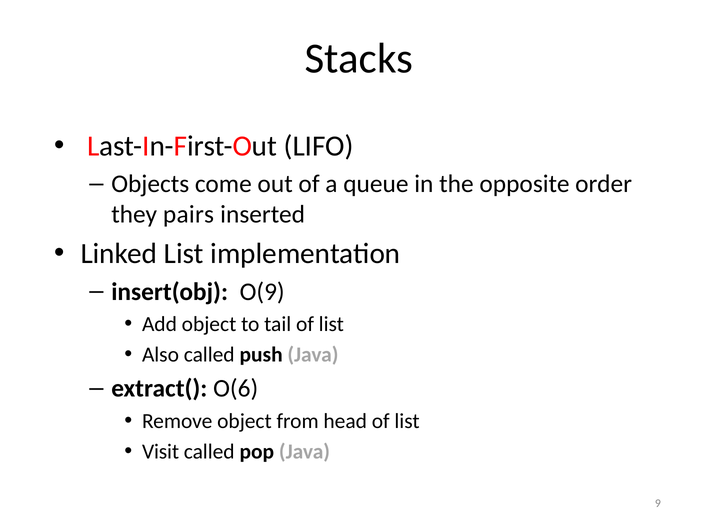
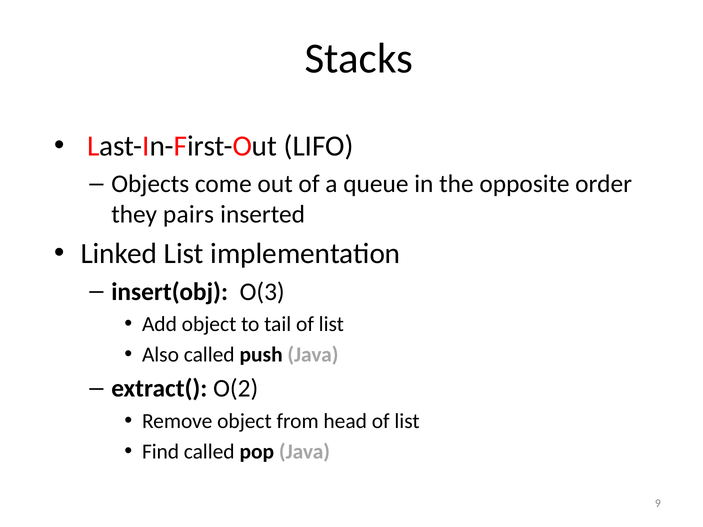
O(9: O(9 -> O(3
O(6: O(6 -> O(2
Visit: Visit -> Find
